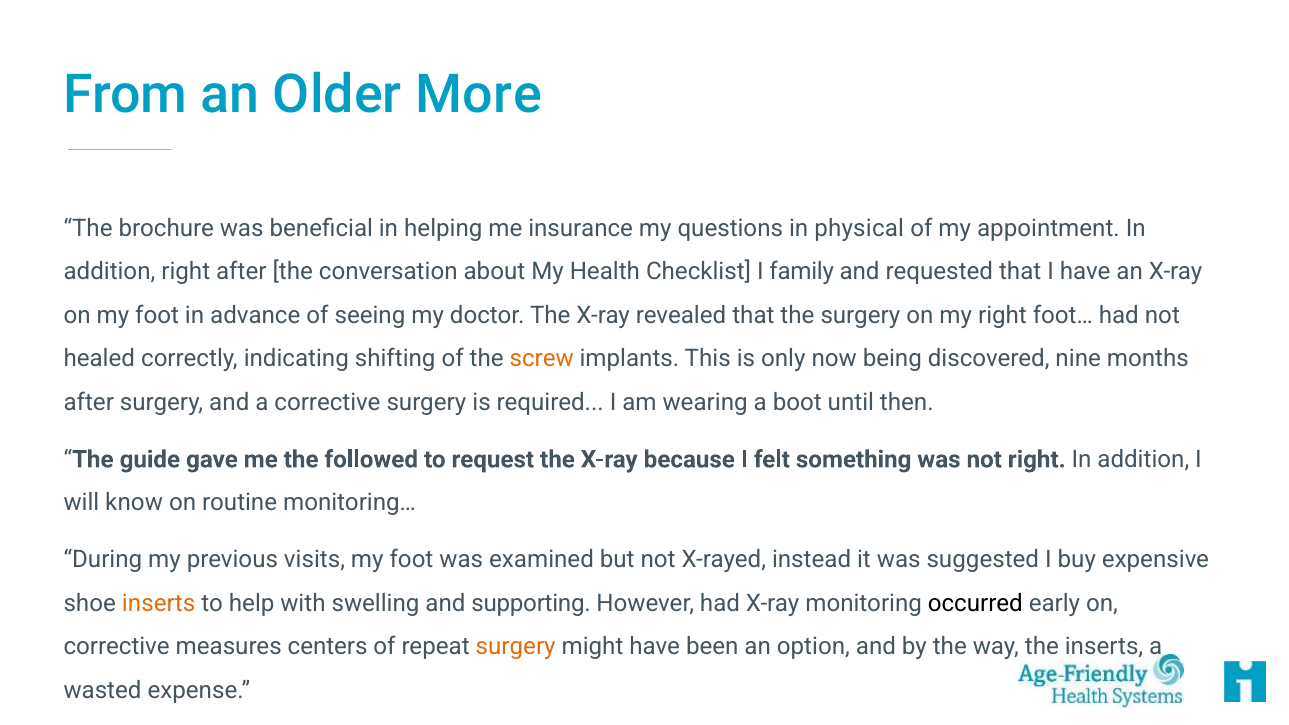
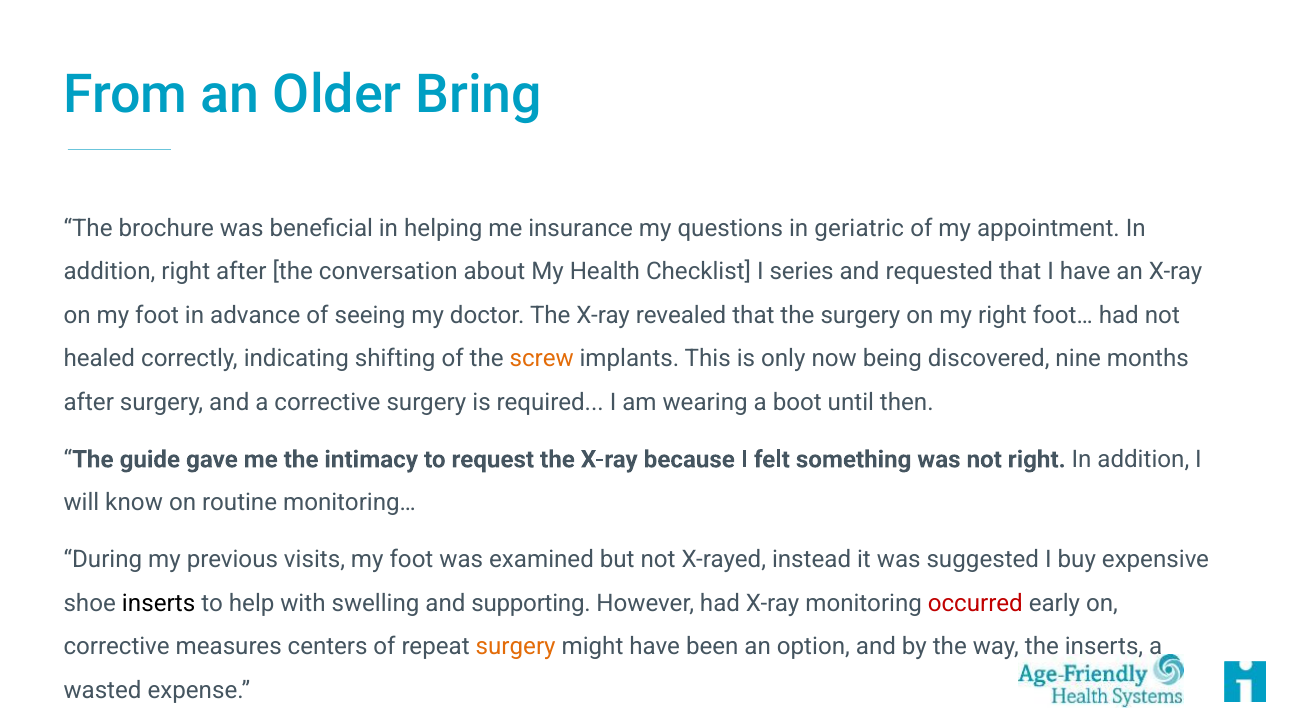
More: More -> Bring
physical: physical -> geriatric
family: family -> series
followed: followed -> intimacy
inserts at (159, 603) colour: orange -> black
occurred colour: black -> red
